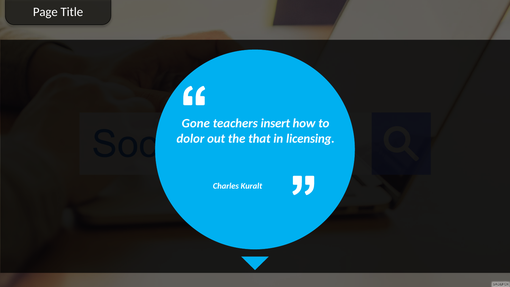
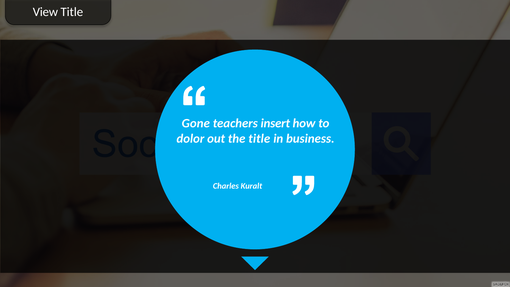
Page: Page -> View
the that: that -> title
licensing: licensing -> business
